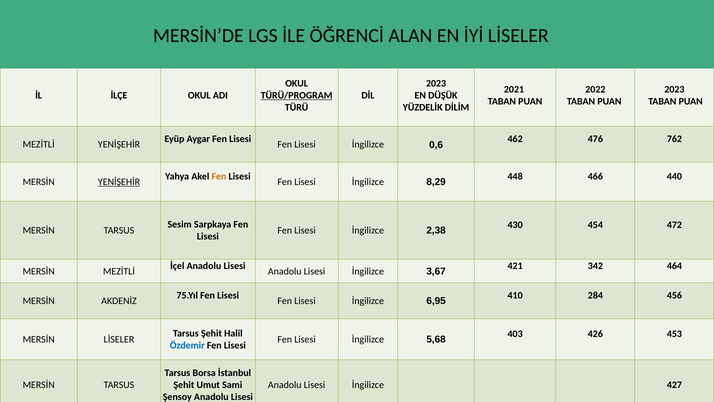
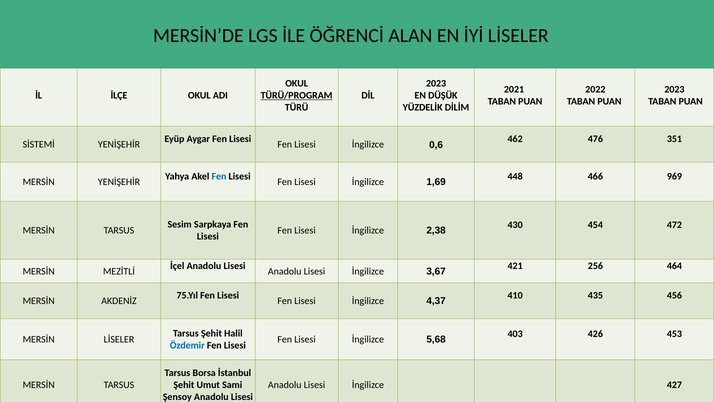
762: 762 -> 351
MEZİTLİ at (39, 145): MEZİTLİ -> SİSTEMİ
Fen at (219, 176) colour: orange -> blue
440: 440 -> 969
YENİŞEHİR at (119, 182) underline: present -> none
8,29: 8,29 -> 1,69
342: 342 -> 256
284: 284 -> 435
6,95: 6,95 -> 4,37
